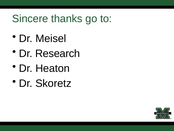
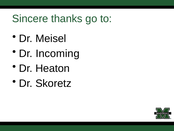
Research: Research -> Incoming
